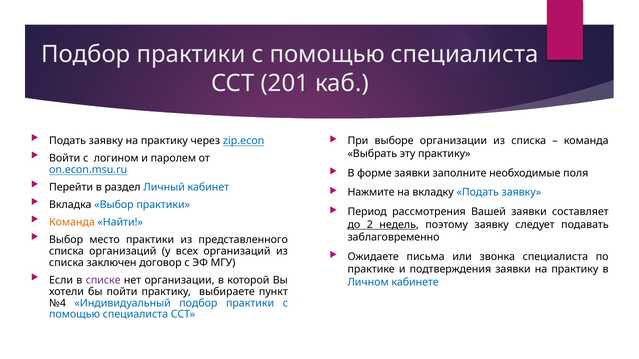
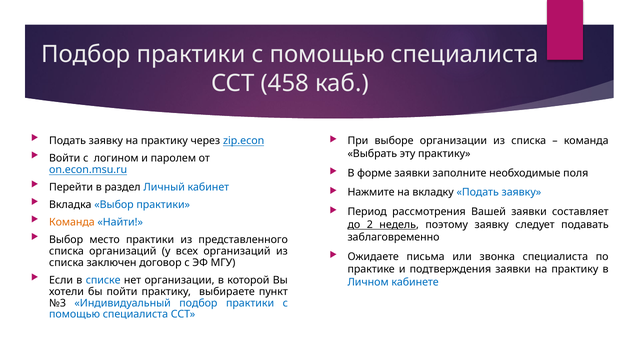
201: 201 -> 458
списке colour: purple -> blue
№4: №4 -> №3
